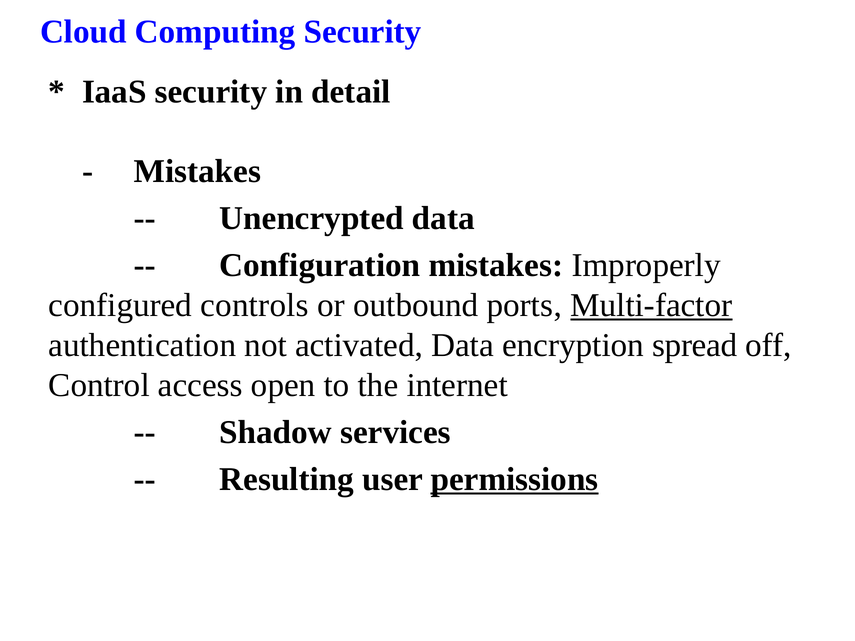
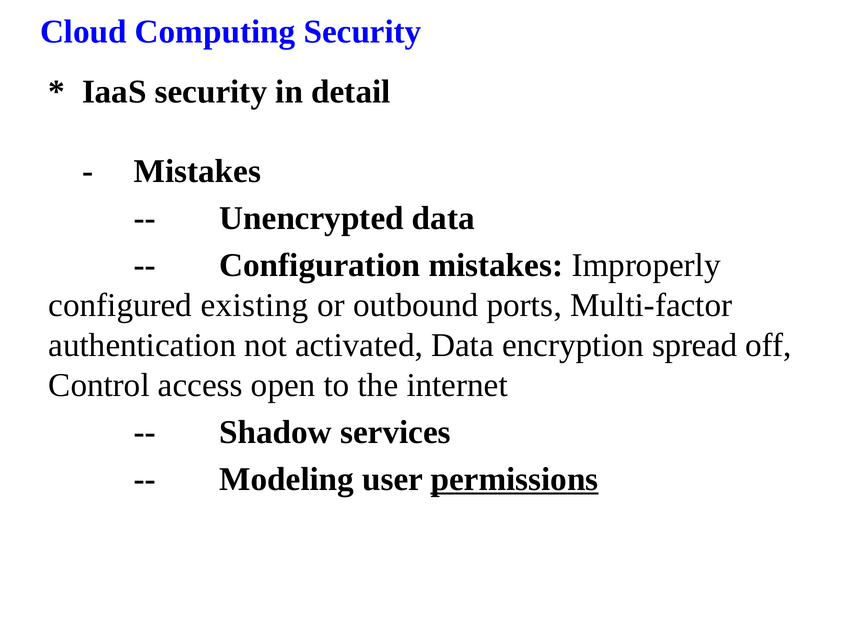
controls: controls -> existing
Multi-factor underline: present -> none
Resulting: Resulting -> Modeling
